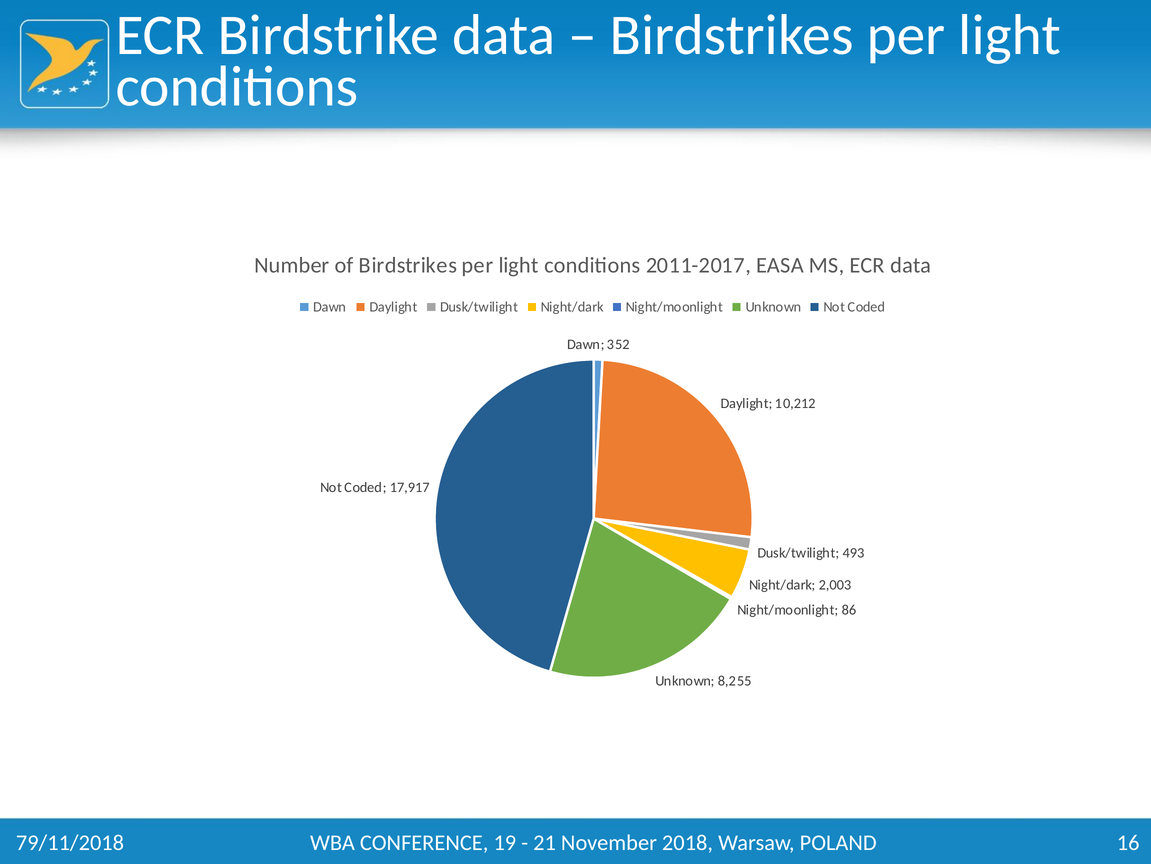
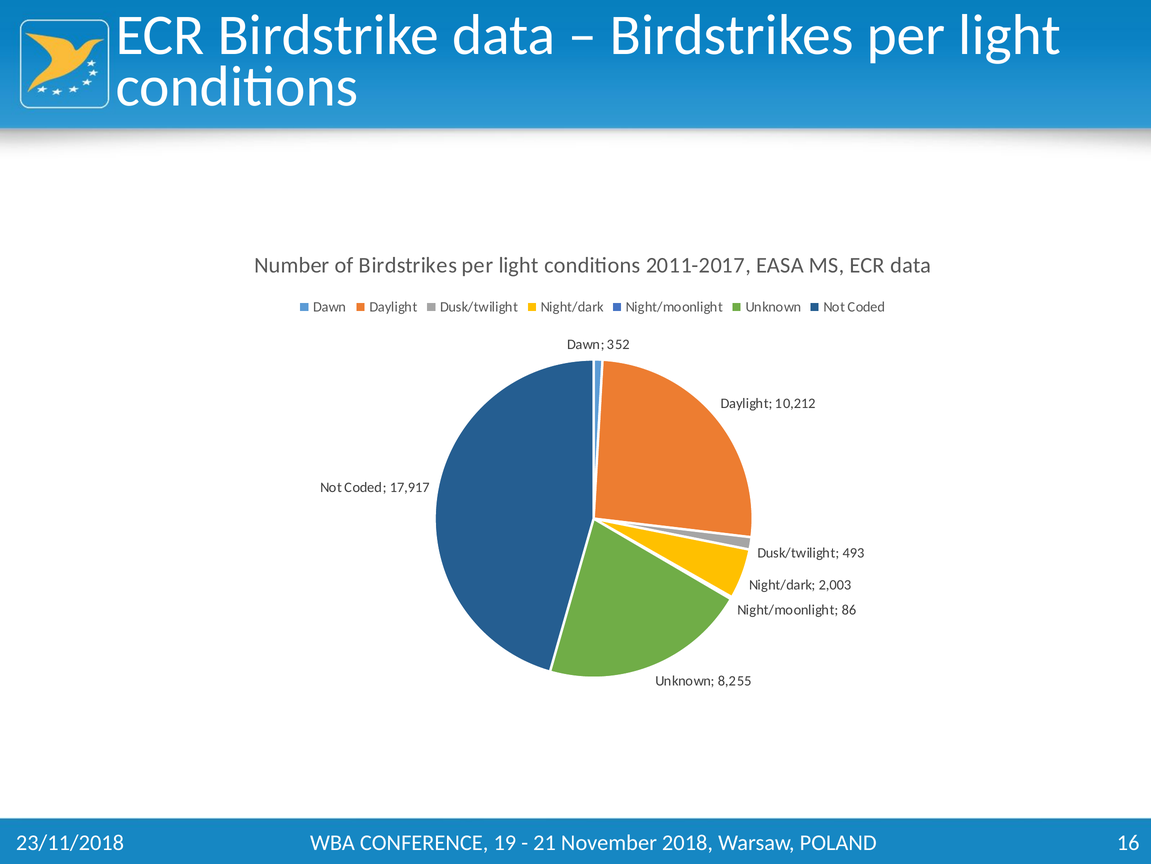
79/11/2018: 79/11/2018 -> 23/11/2018
